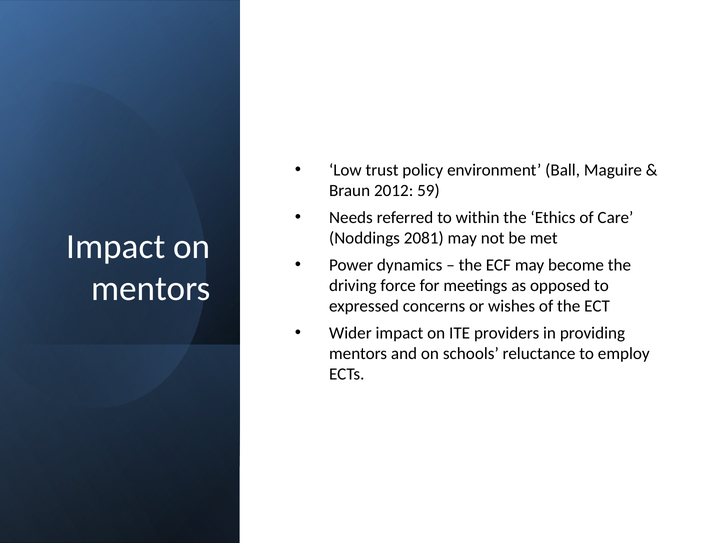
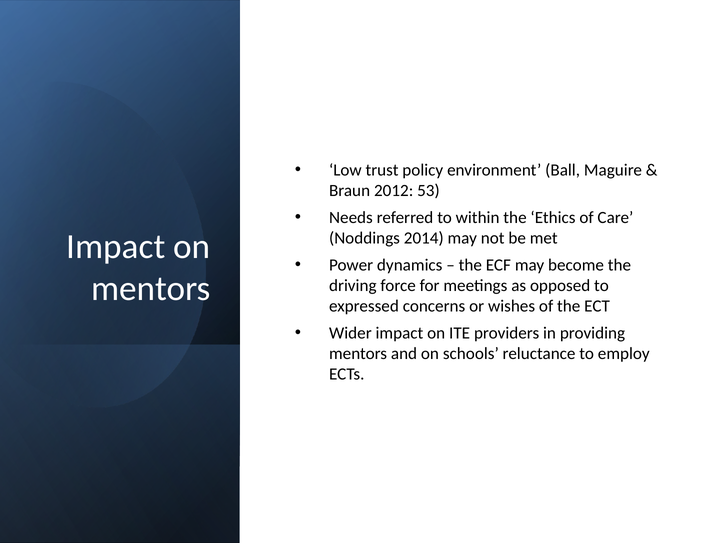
59: 59 -> 53
2081: 2081 -> 2014
